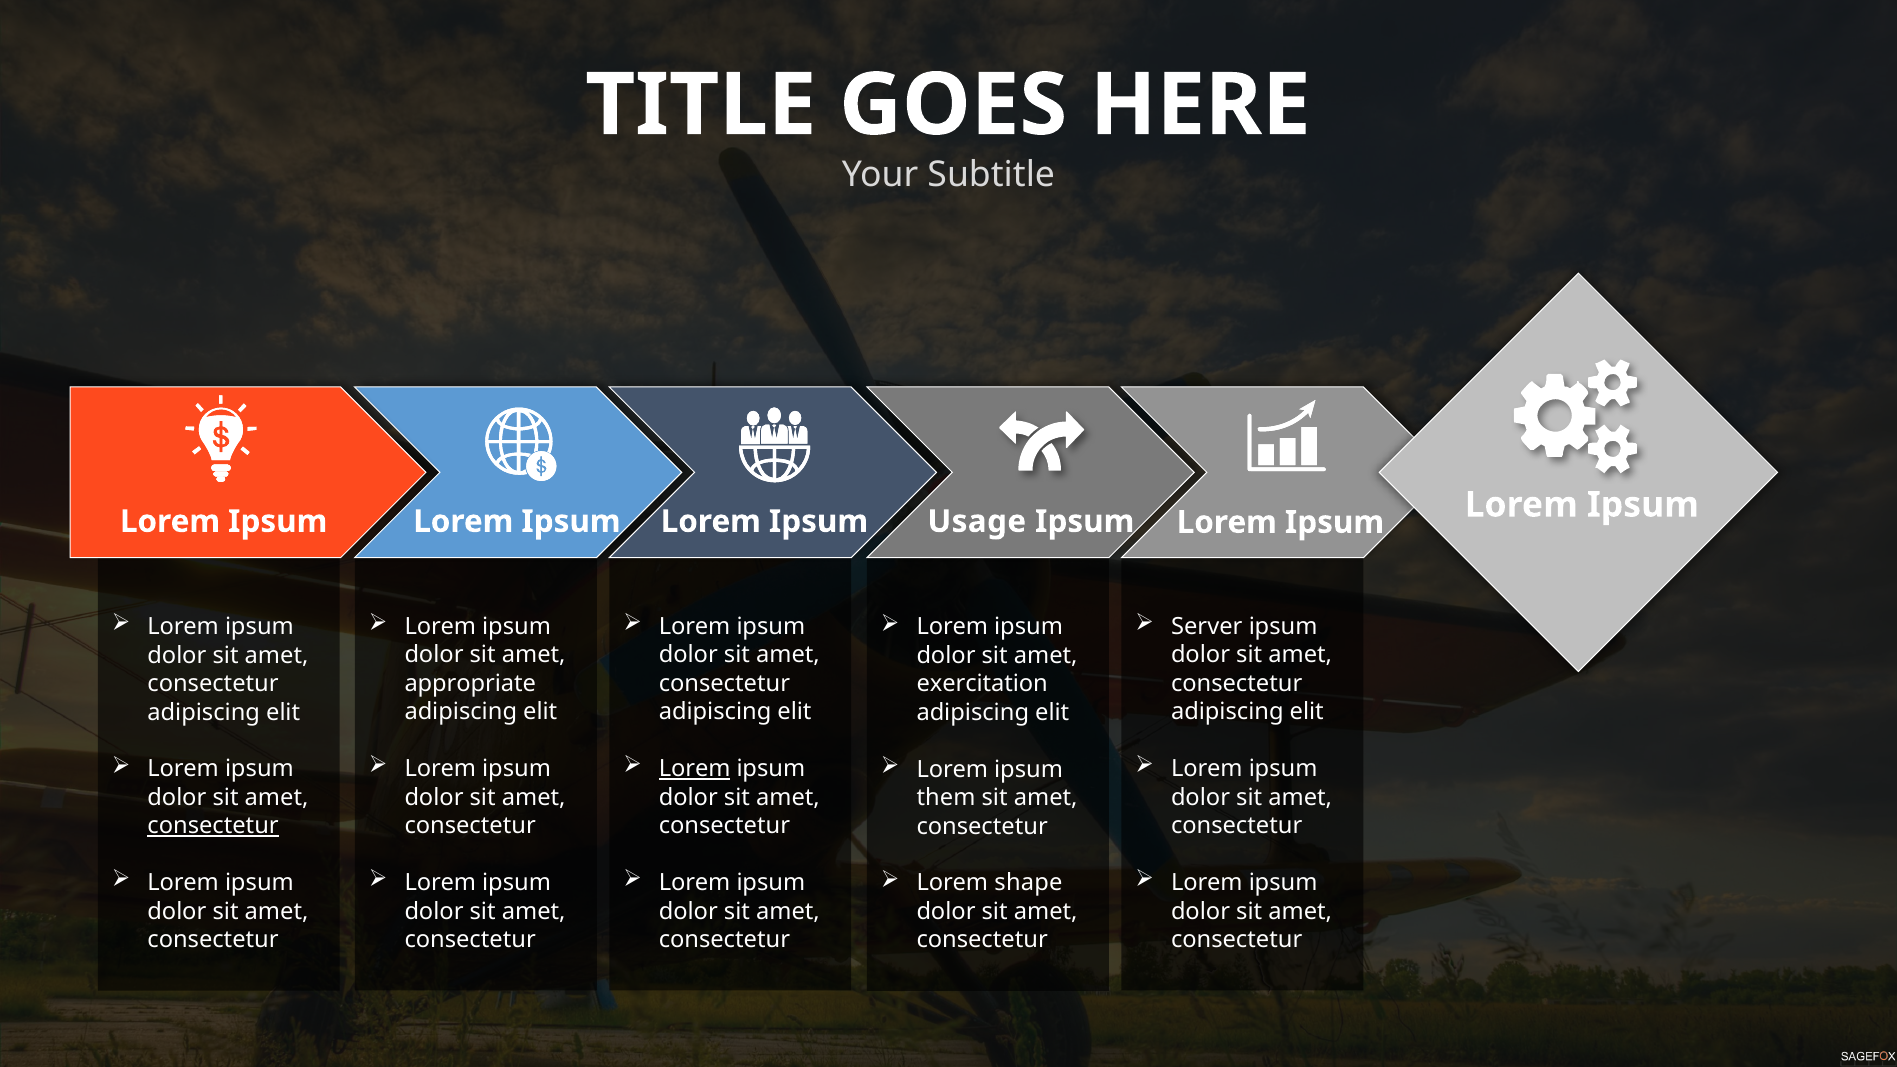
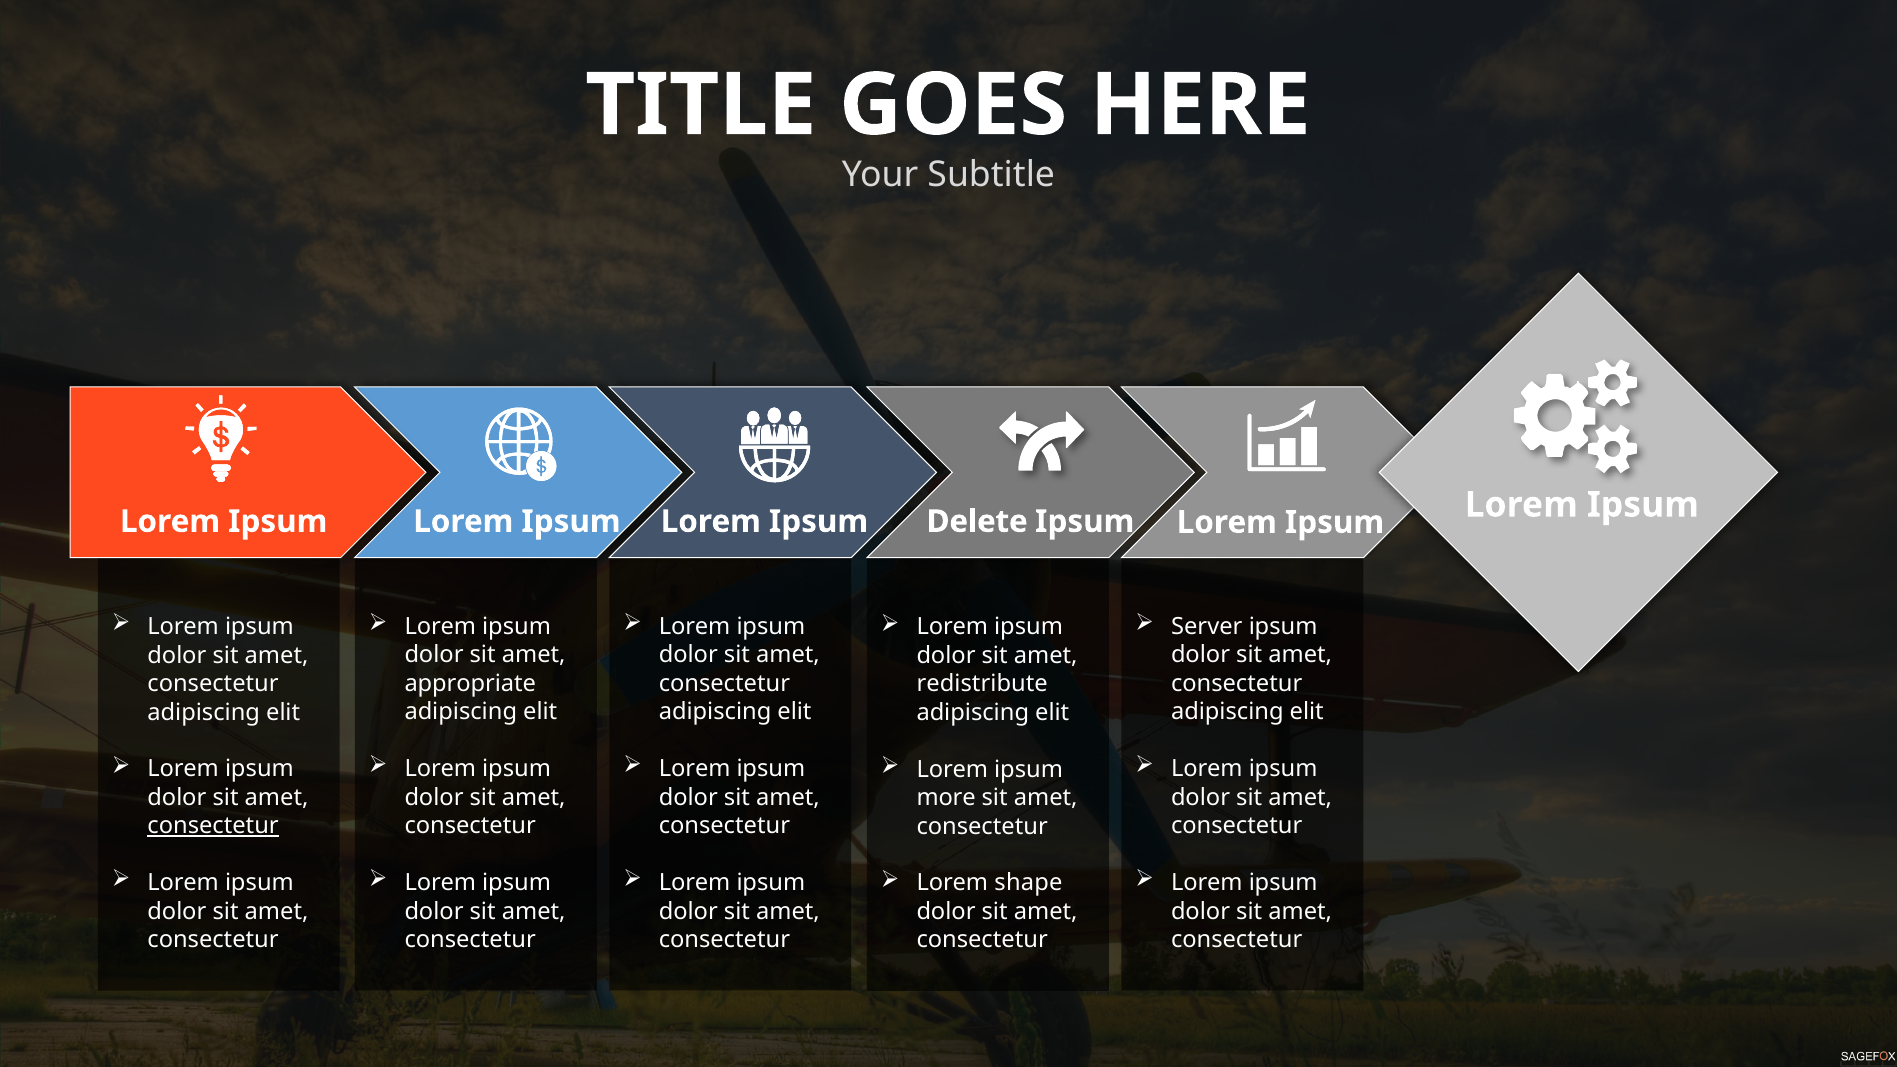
Usage: Usage -> Delete
exercitation: exercitation -> redistribute
Lorem at (695, 769) underline: present -> none
them: them -> more
